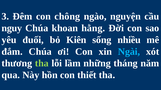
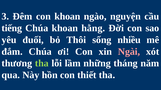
con chông: chông -> khoan
nguy: nguy -> tiếng
Kiên: Kiên -> Thôi
Ngài colour: light blue -> pink
